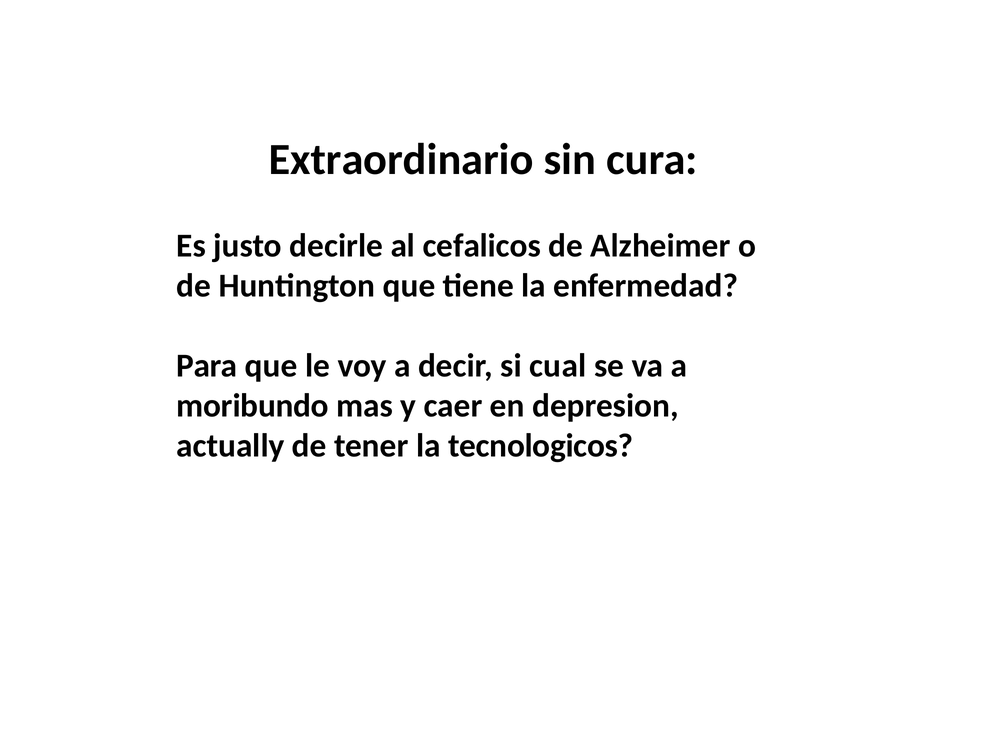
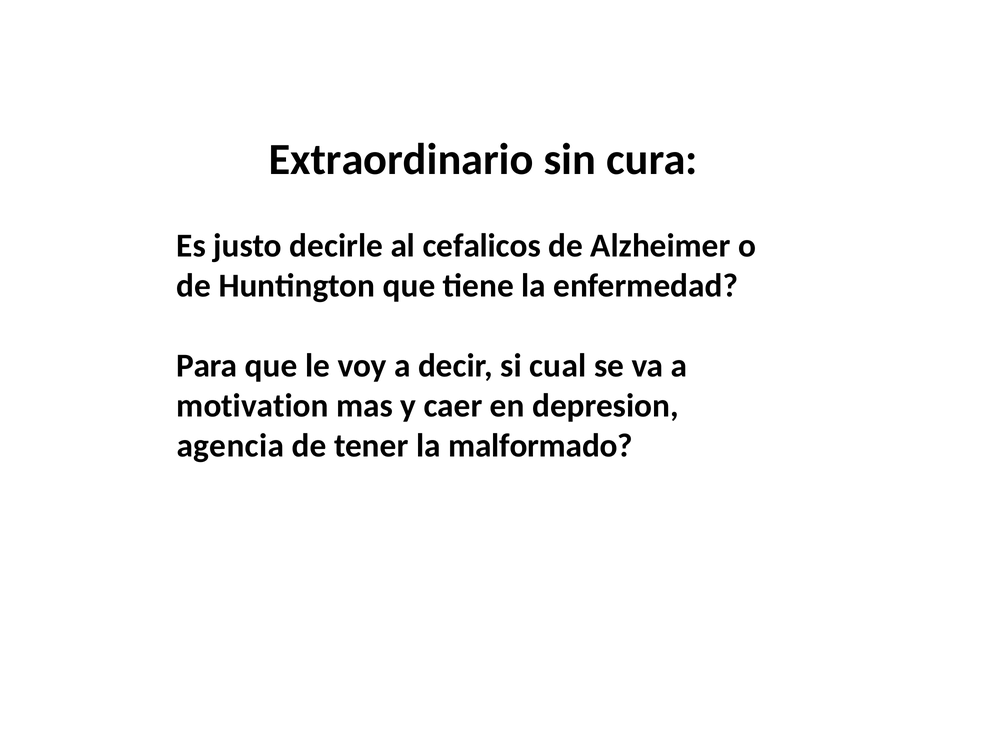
moribundo: moribundo -> motivation
actually: actually -> agencia
tecnologicos: tecnologicos -> malformado
